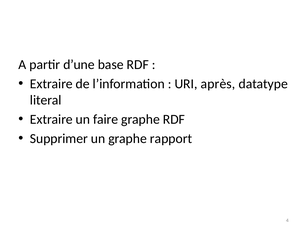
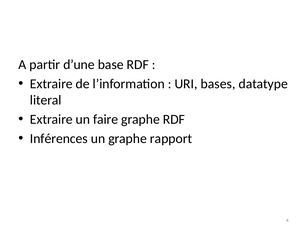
après: après -> bases
Supprimer: Supprimer -> Inférences
